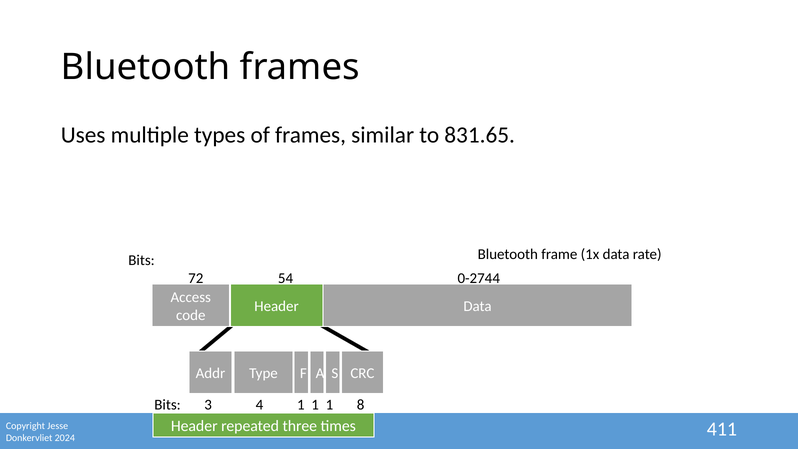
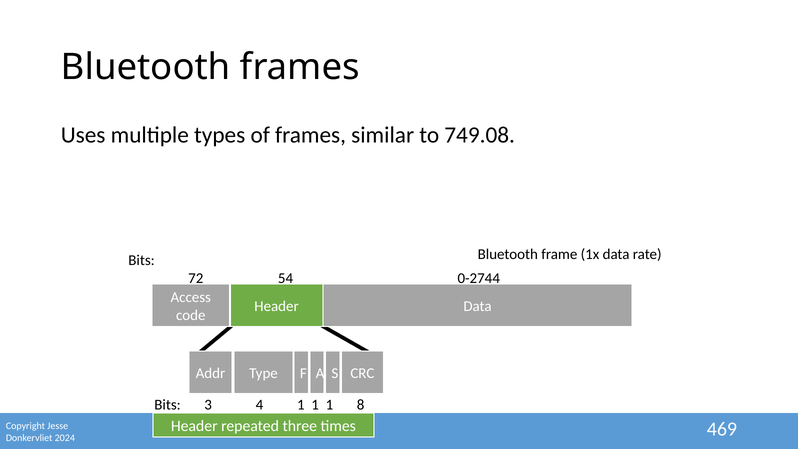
831.65: 831.65 -> 749.08
411: 411 -> 469
